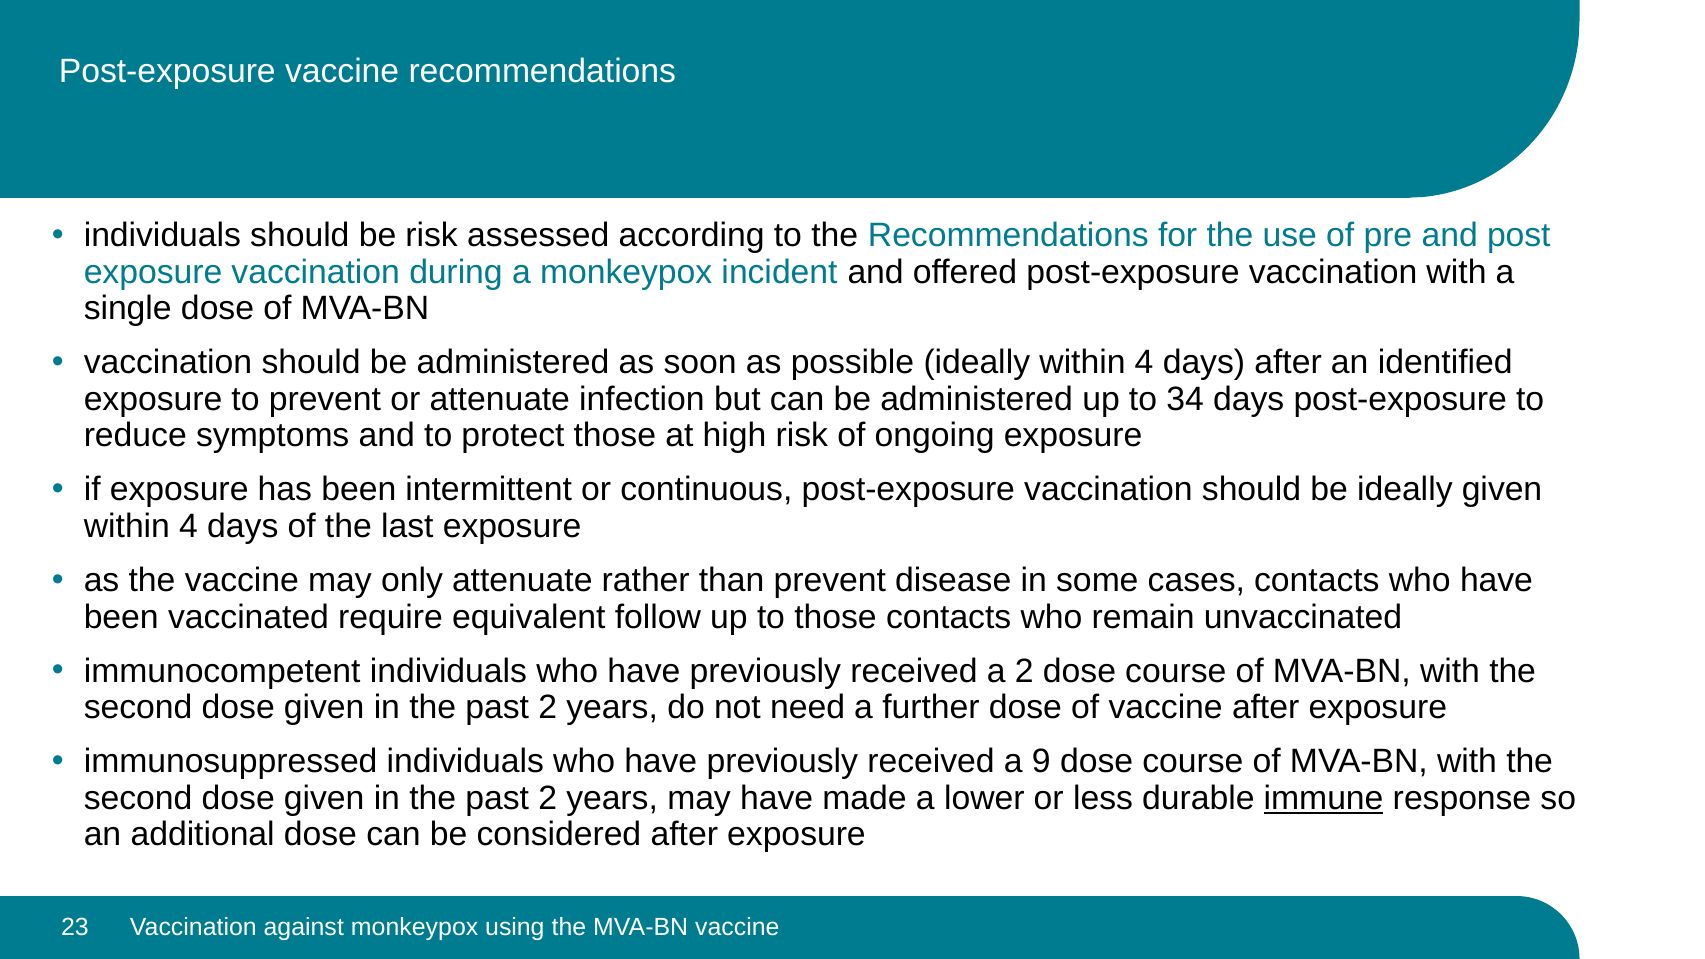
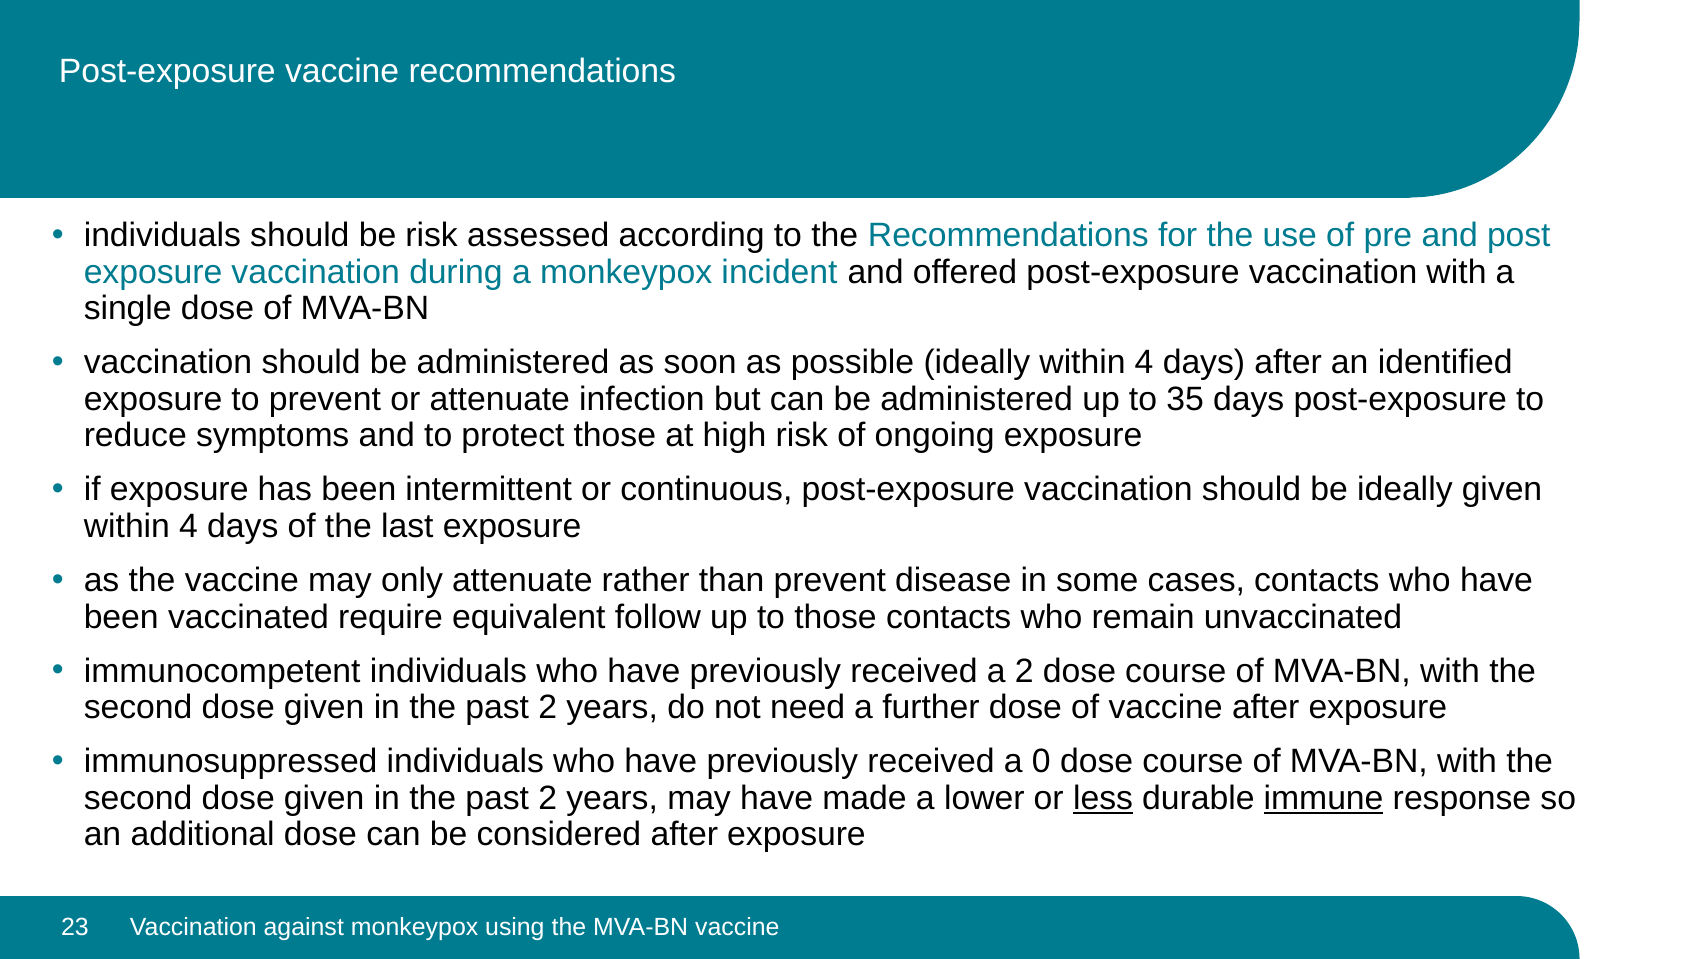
34: 34 -> 35
9: 9 -> 0
less underline: none -> present
